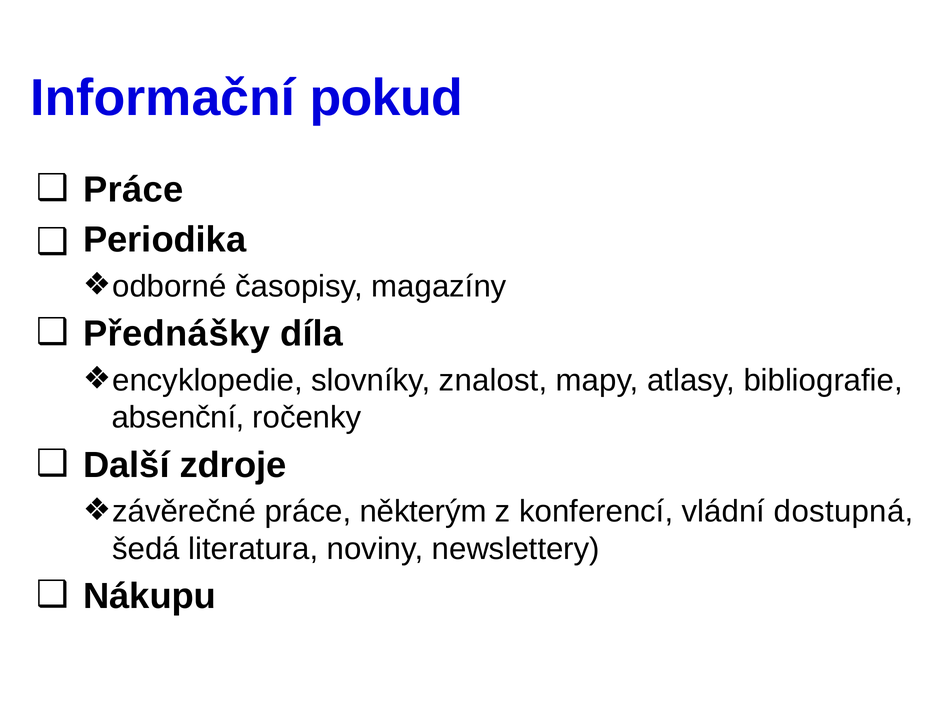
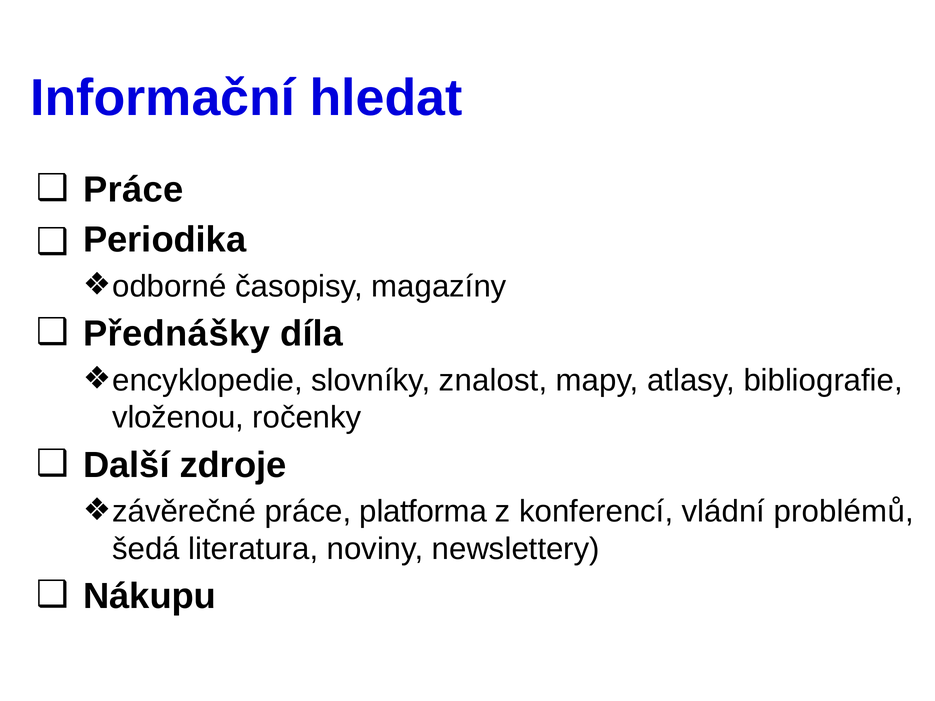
pokud: pokud -> hledat
absenční: absenční -> vloženou
některým: některým -> platforma
dostupná: dostupná -> problémů
